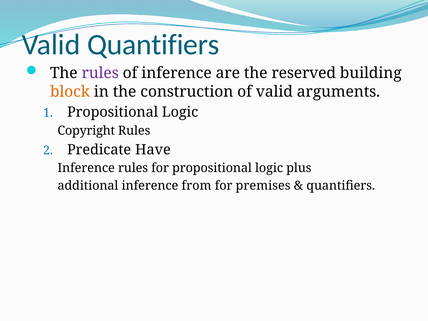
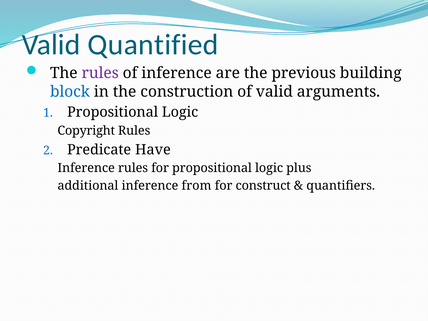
Valid Quantifiers: Quantifiers -> Quantified
reserved: reserved -> previous
block colour: orange -> blue
premises: premises -> construct
